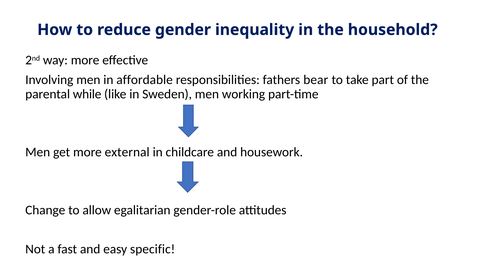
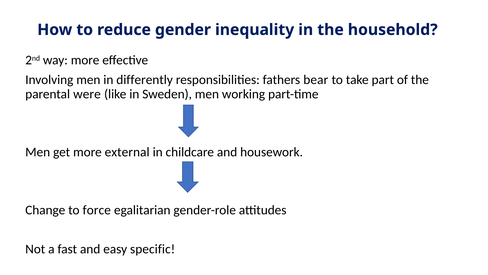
affordable: affordable -> differently
while: while -> were
allow: allow -> force
